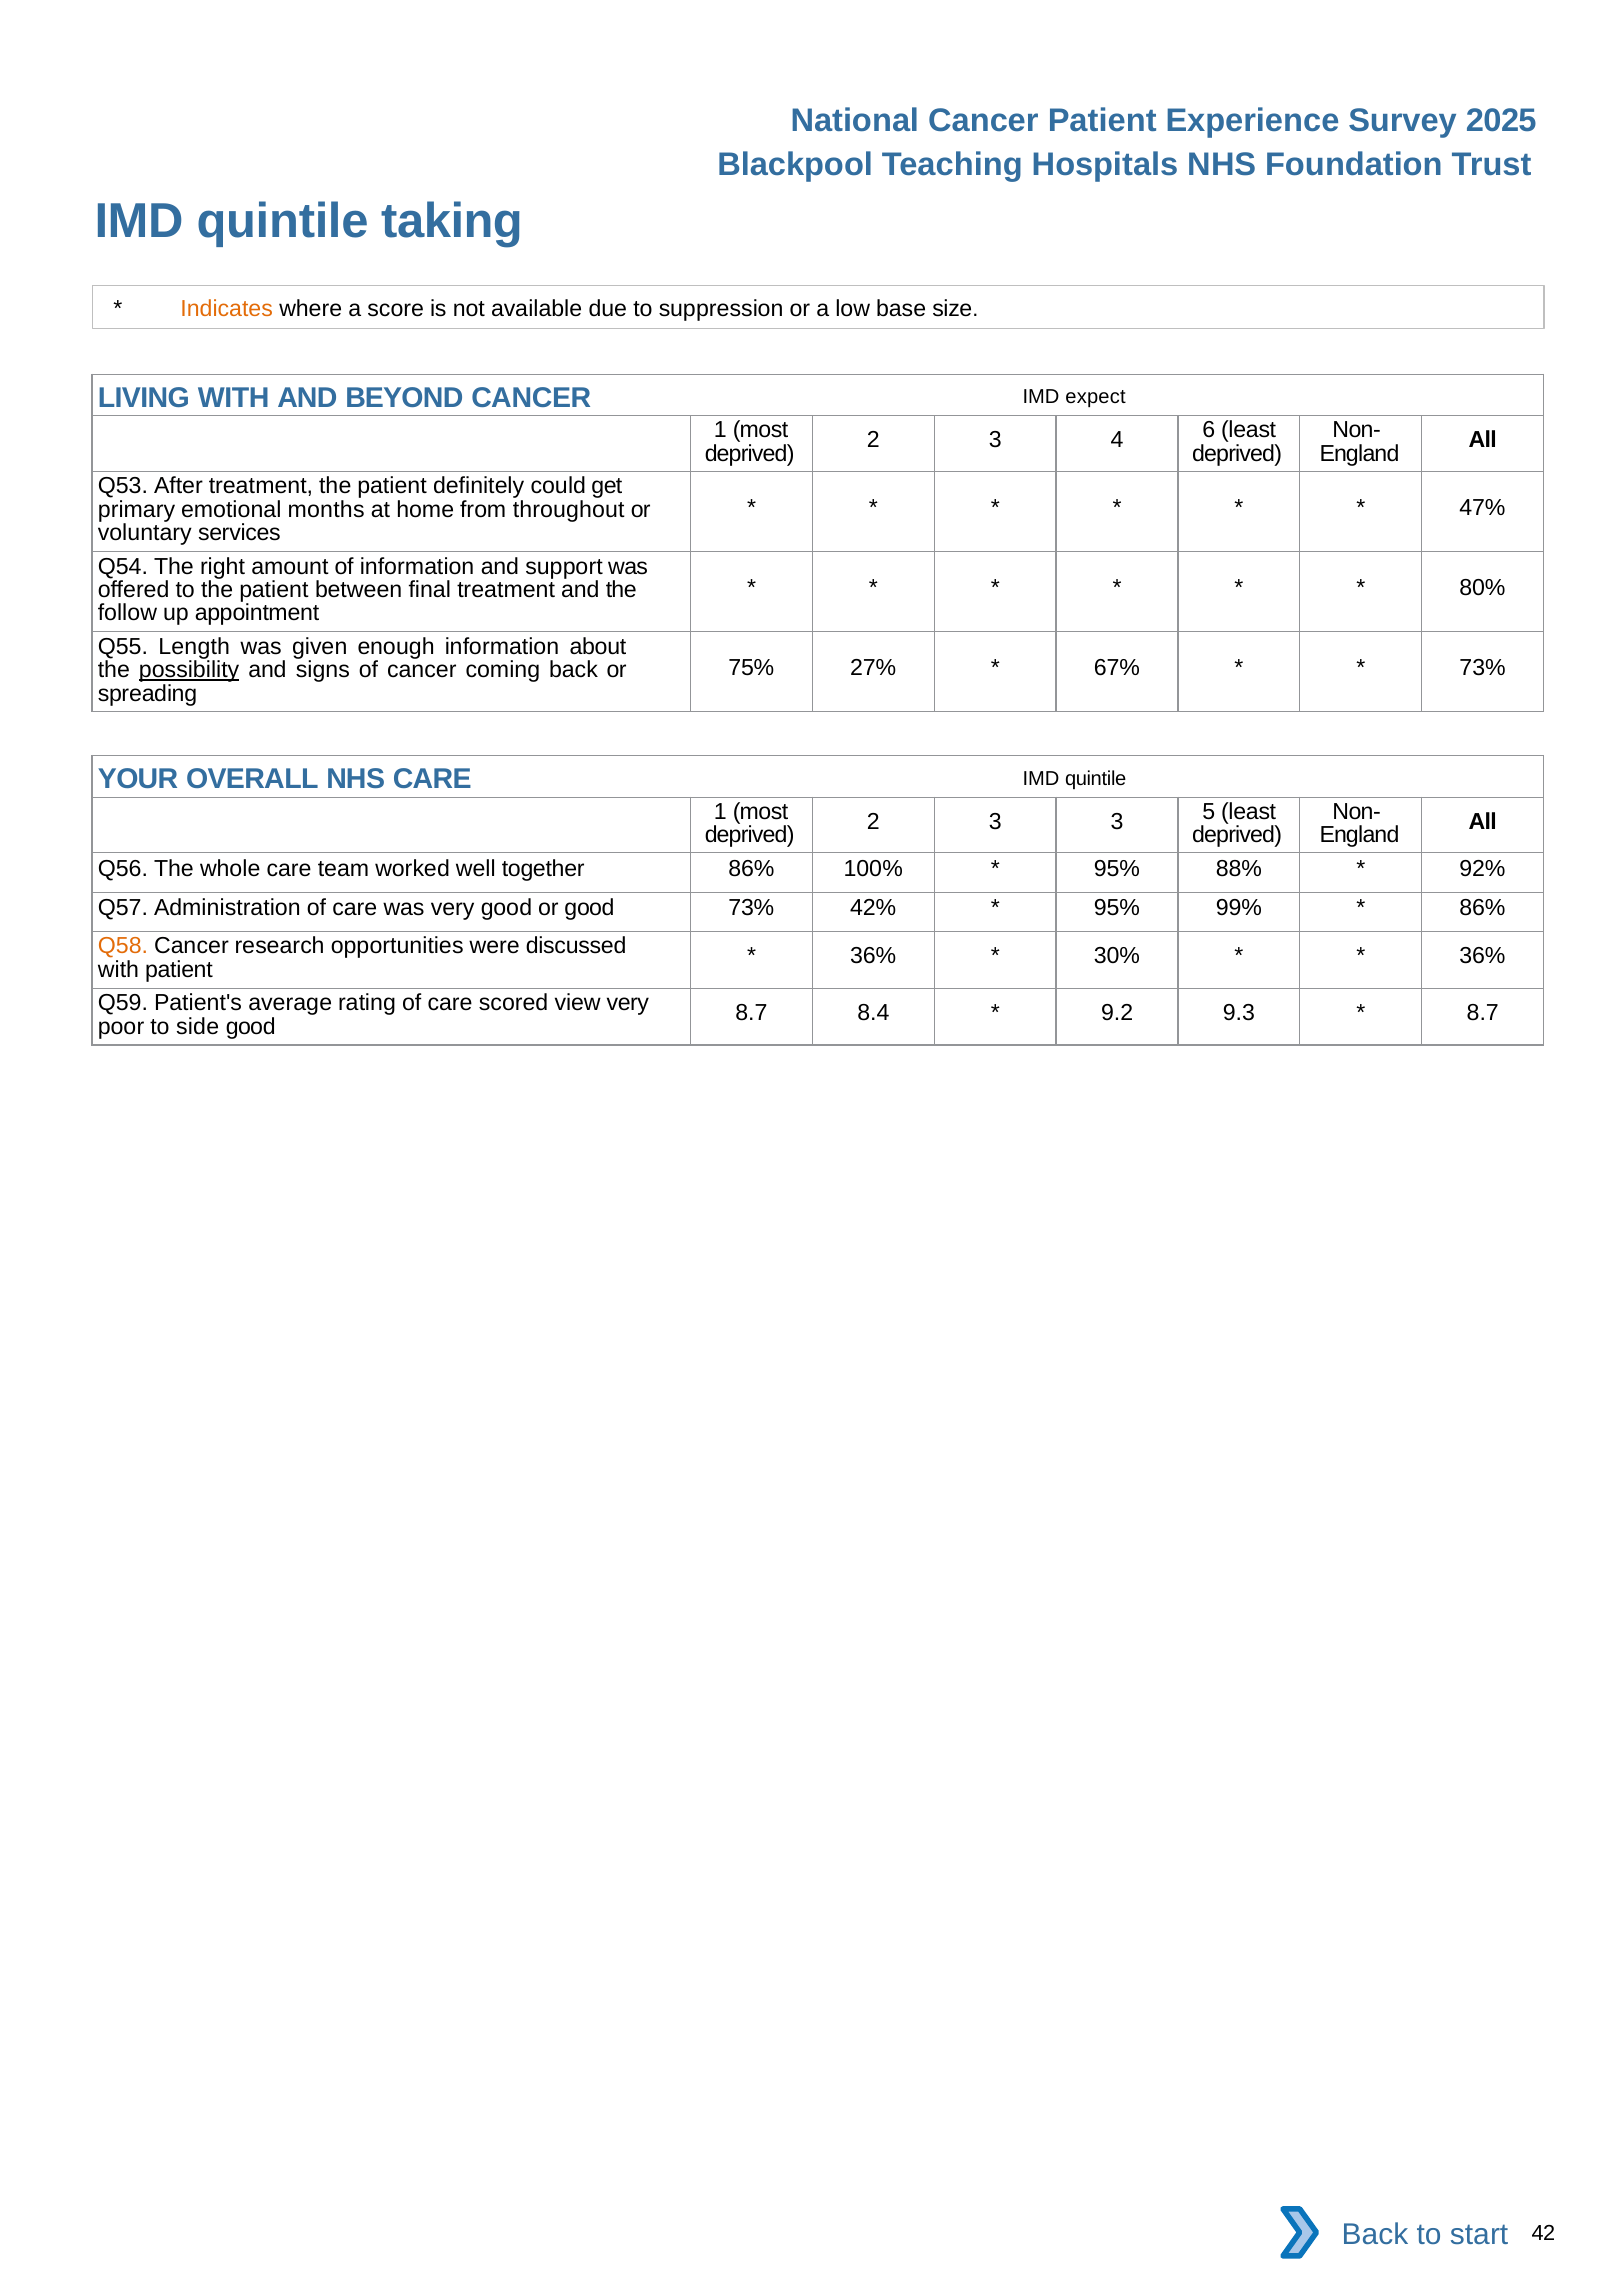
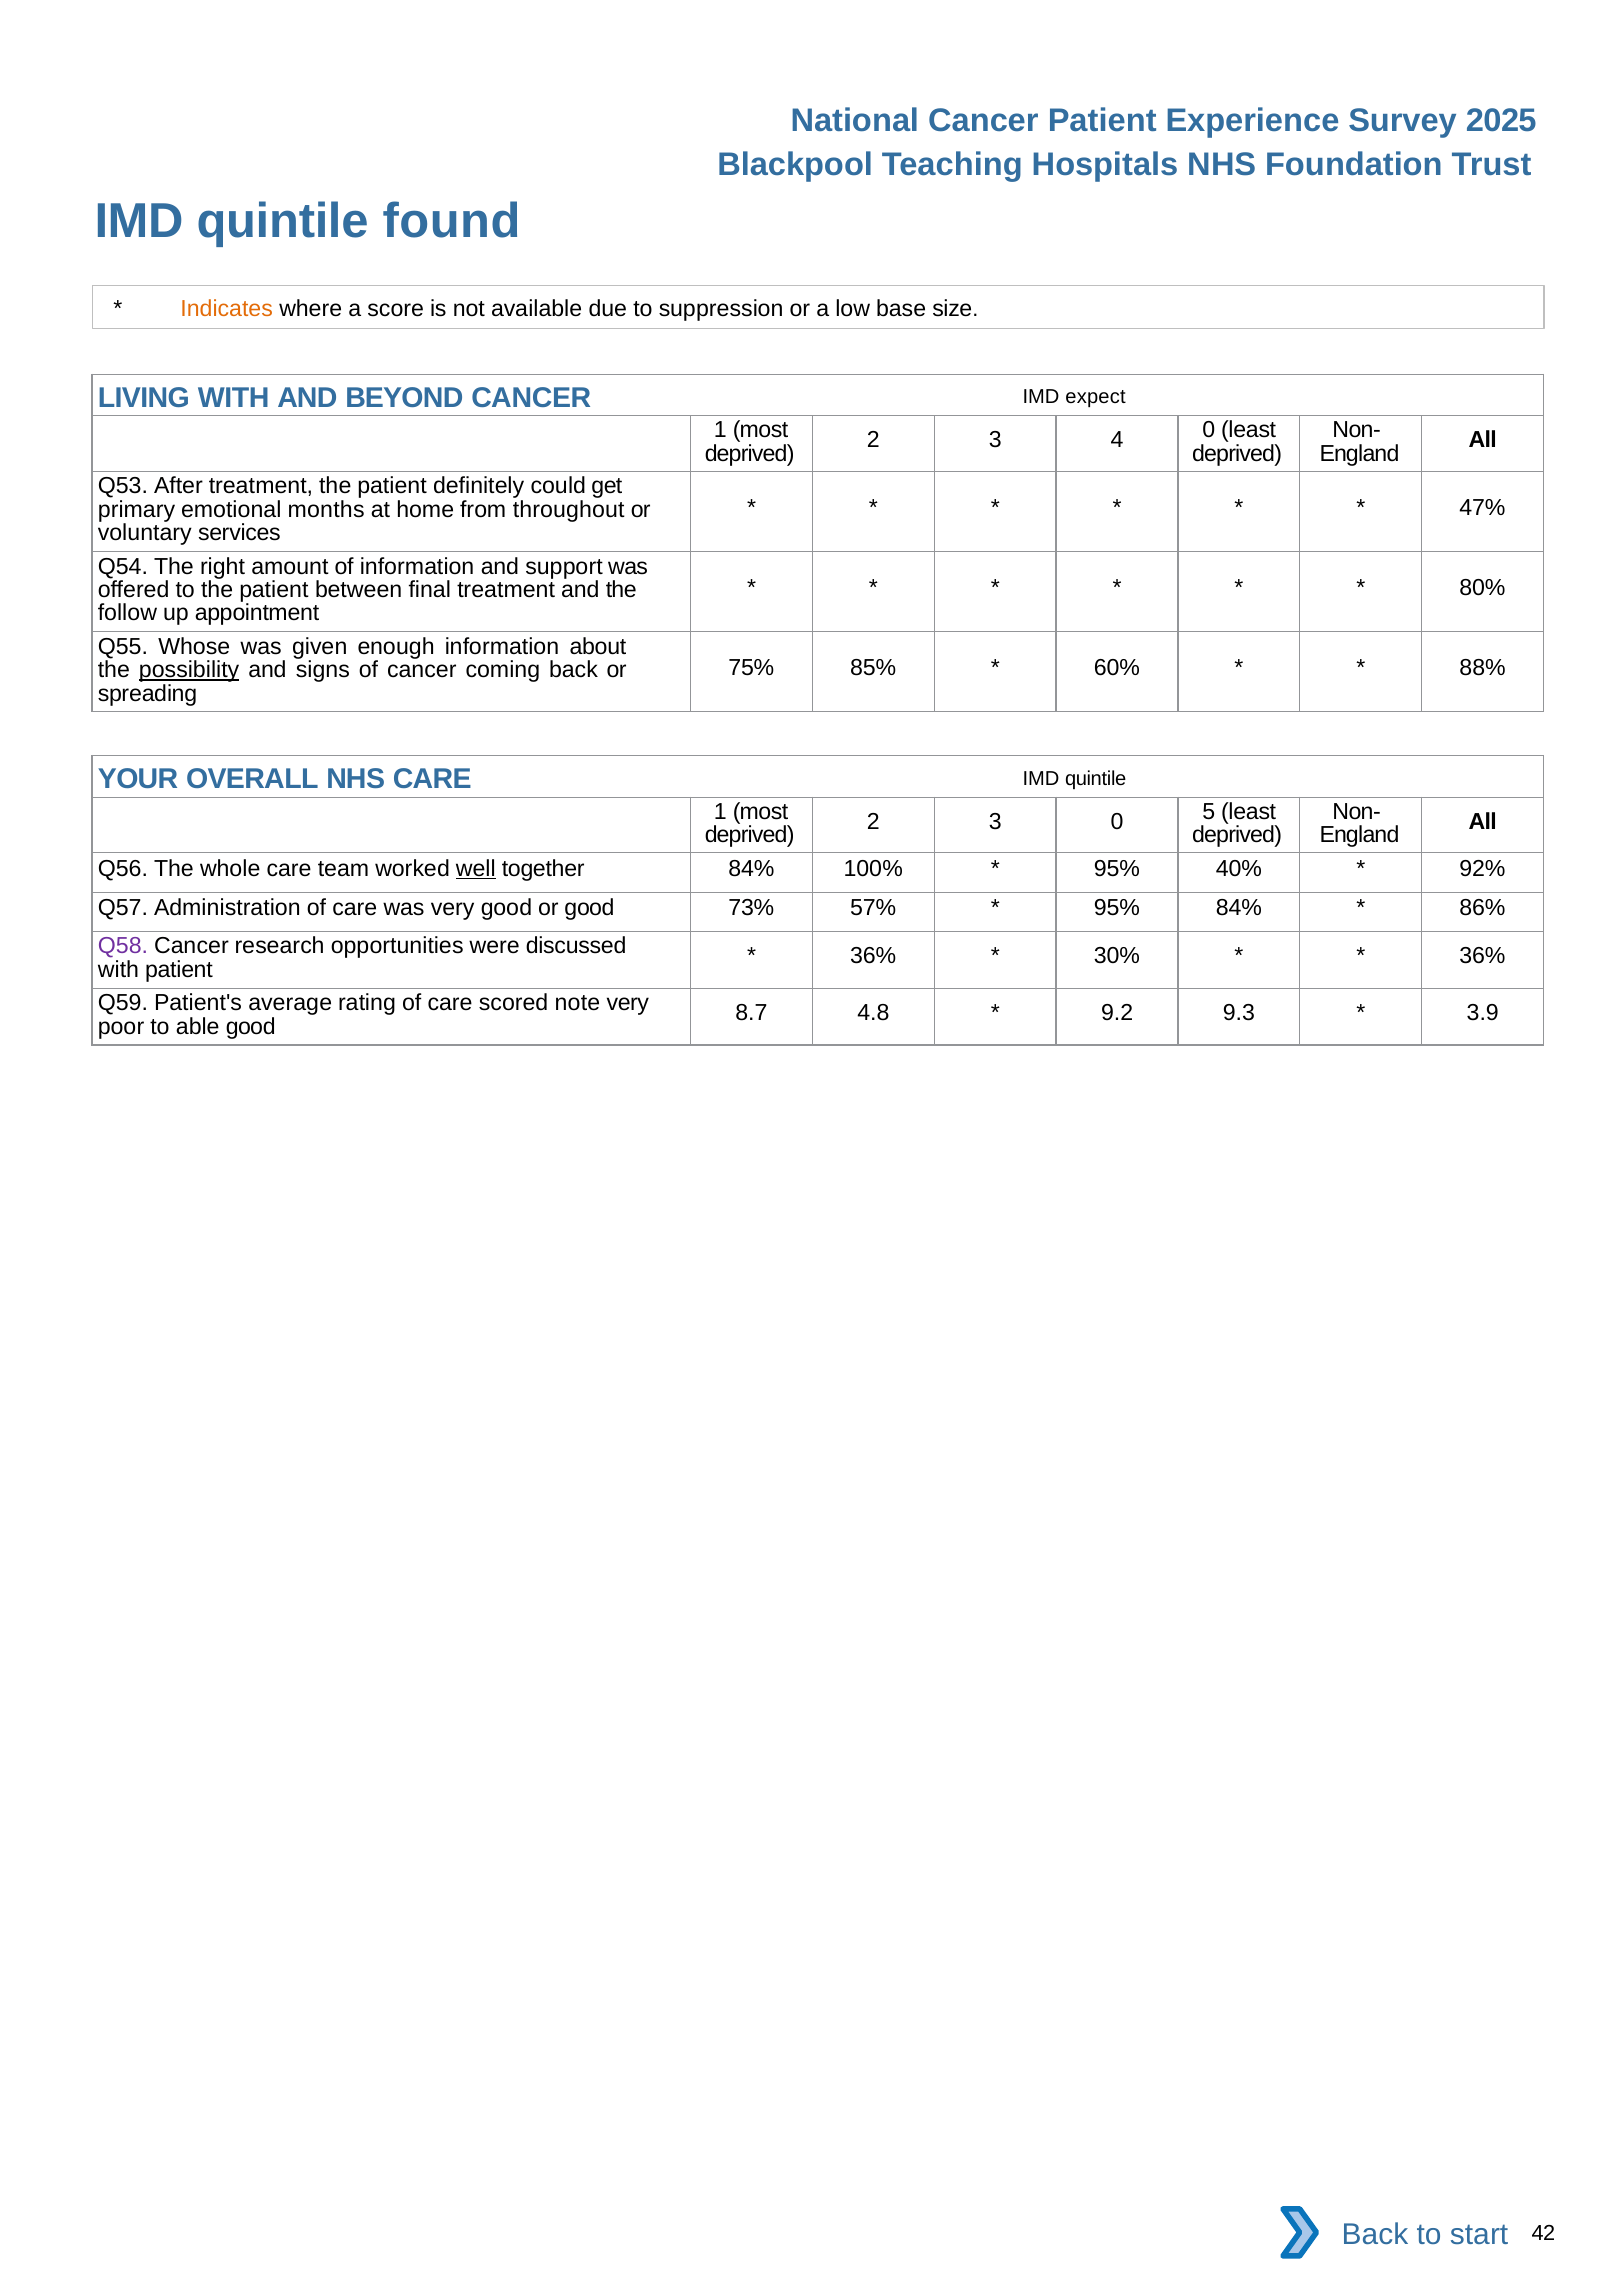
taking: taking -> found
4 6: 6 -> 0
Length: Length -> Whose
27%: 27% -> 85%
67%: 67% -> 60%
73% at (1483, 668): 73% -> 88%
3 3: 3 -> 0
well underline: none -> present
together 86%: 86% -> 84%
88%: 88% -> 40%
42%: 42% -> 57%
95% 99%: 99% -> 84%
Q58 colour: orange -> purple
view: view -> note
8.4: 8.4 -> 4.8
8.7 at (1483, 1013): 8.7 -> 3.9
side: side -> able
